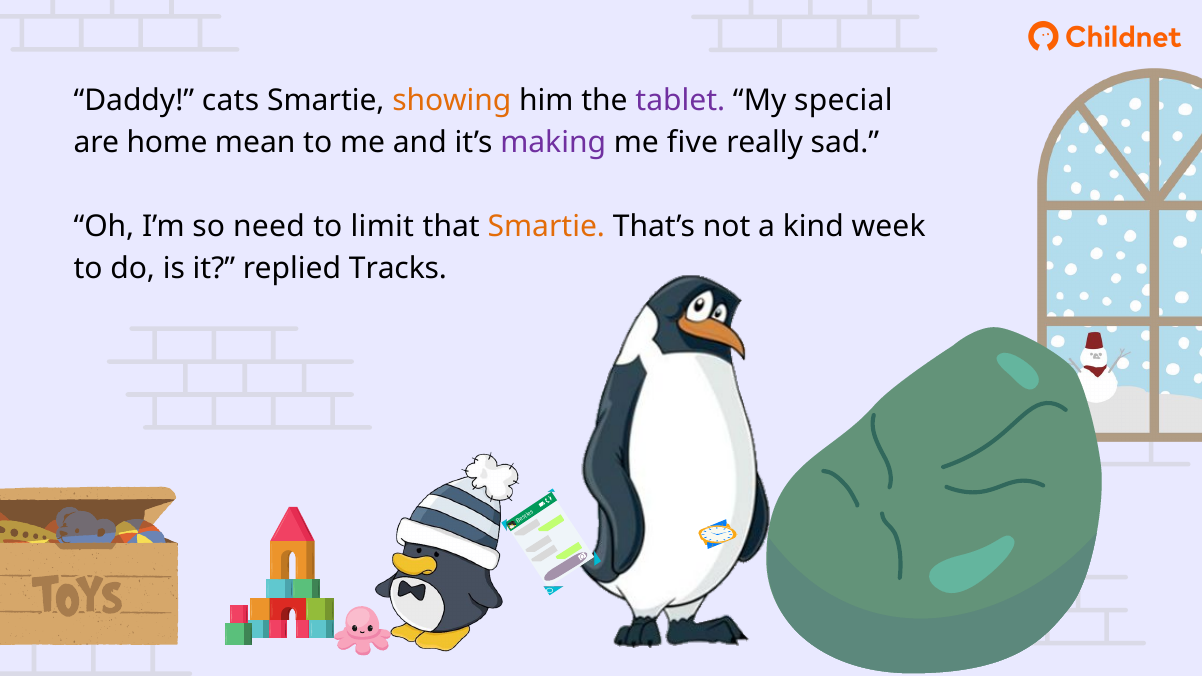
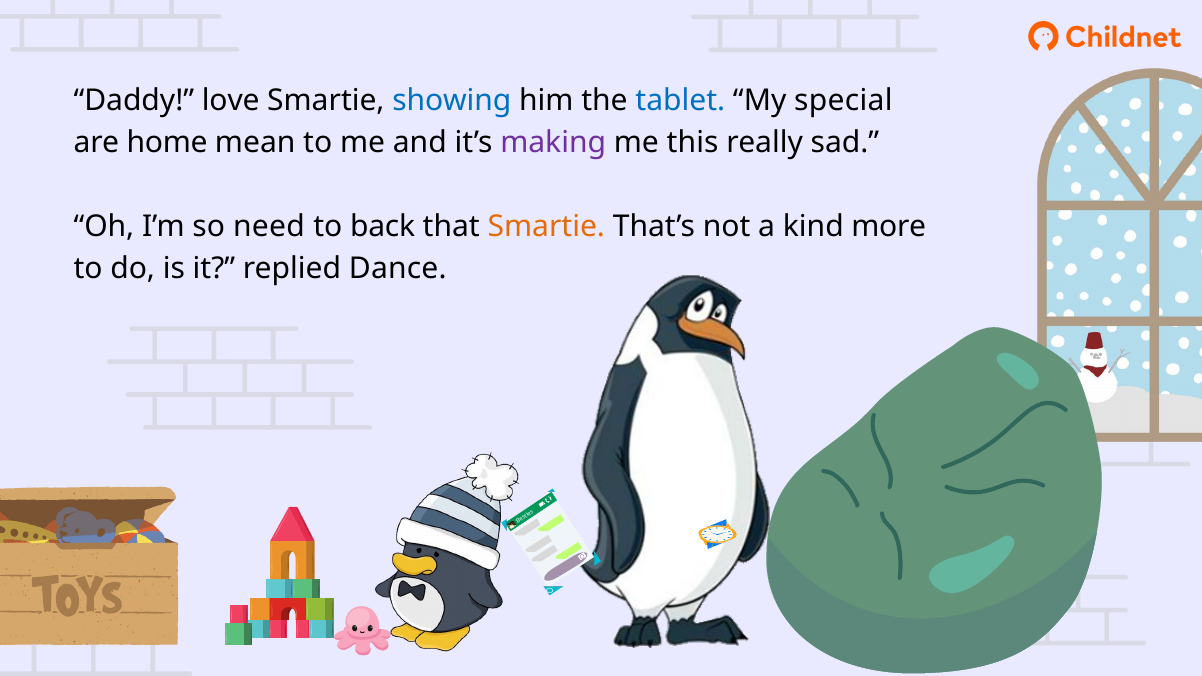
cats: cats -> love
showing colour: orange -> blue
tablet colour: purple -> blue
five: five -> this
limit: limit -> back
week: week -> more
Tracks: Tracks -> Dance
